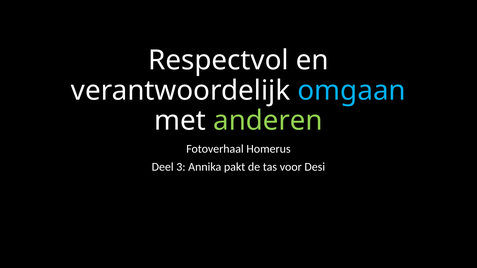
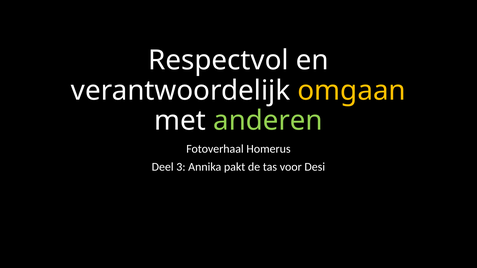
omgaan colour: light blue -> yellow
